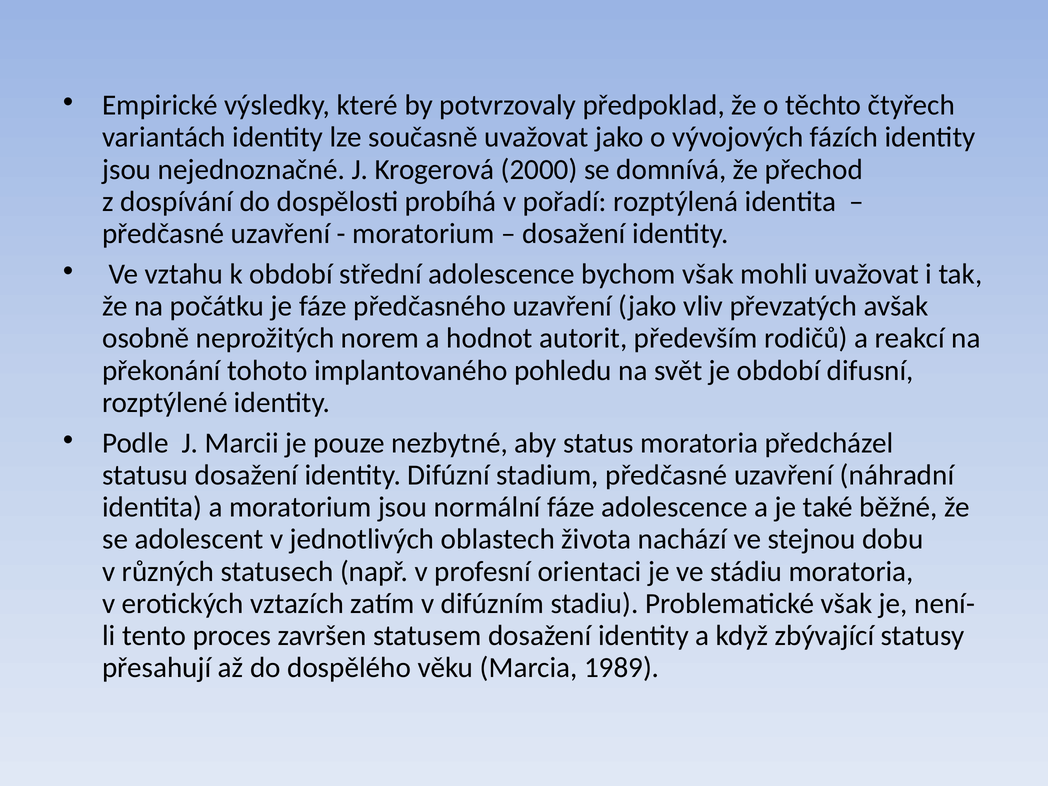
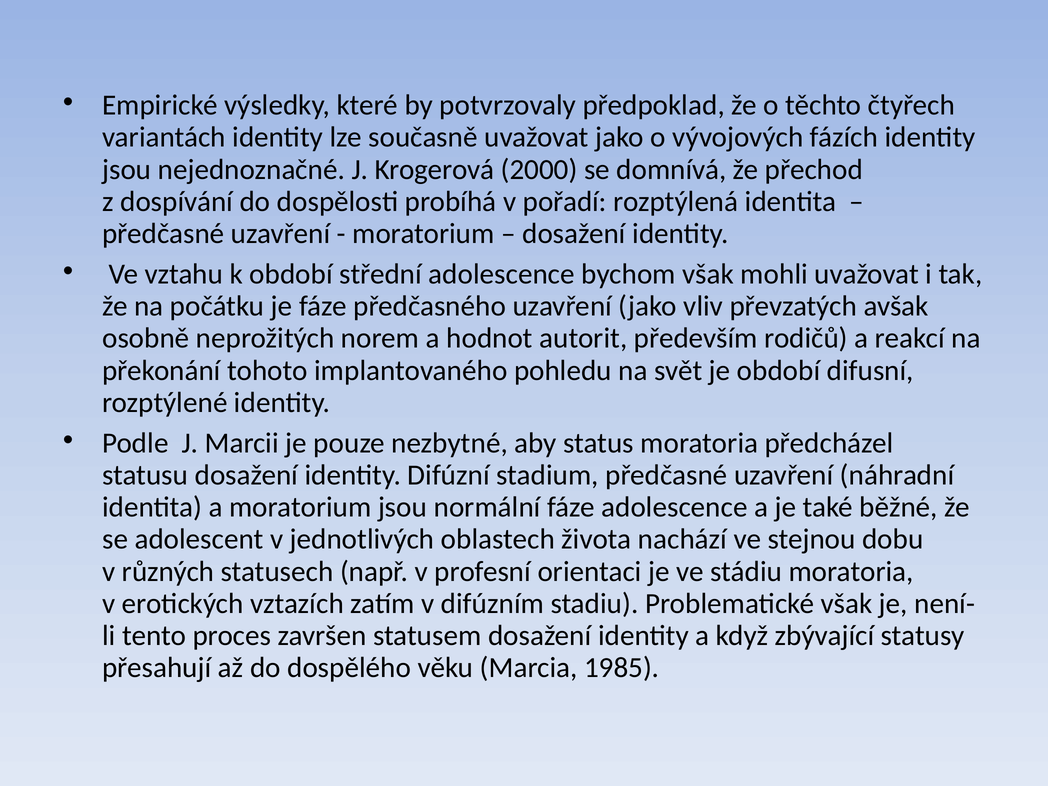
1989: 1989 -> 1985
